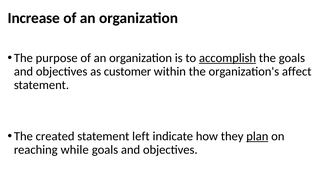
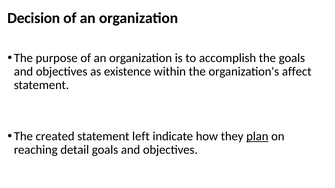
Increase: Increase -> Decision
accomplish underline: present -> none
customer: customer -> existence
while: while -> detail
